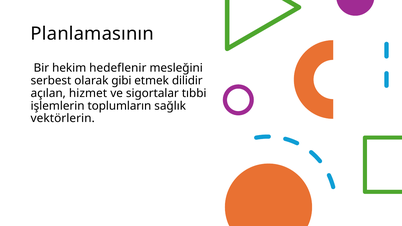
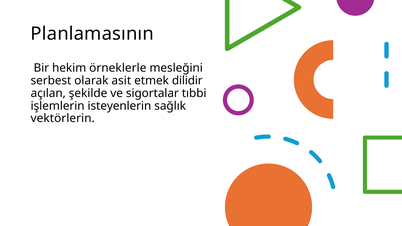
hedeflenir: hedeflenir -> örneklerle
gibi: gibi -> asit
hizmet: hizmet -> şekilde
toplumların: toplumların -> isteyenlerin
